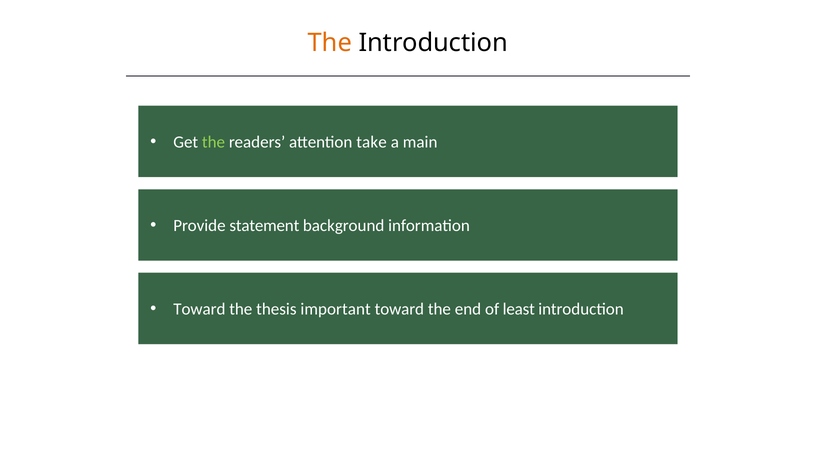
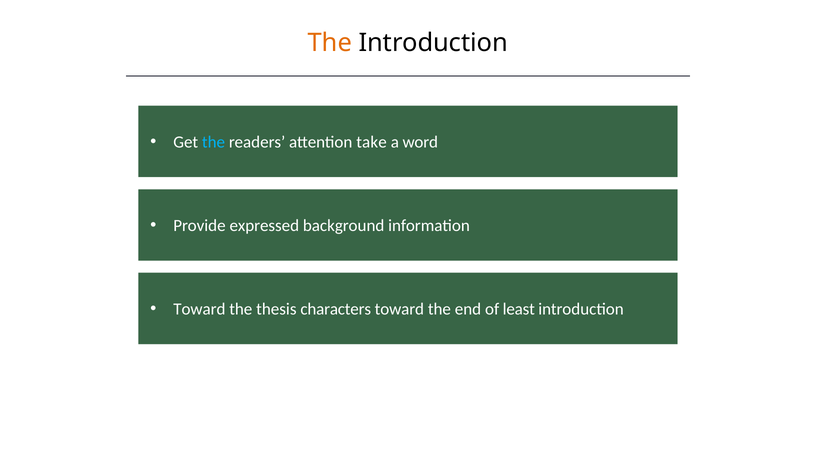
the at (214, 142) colour: light green -> light blue
main: main -> word
statement: statement -> expressed
important: important -> characters
